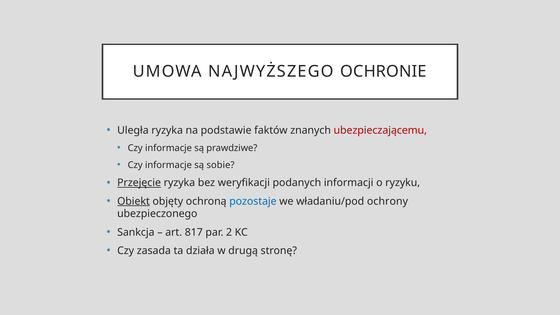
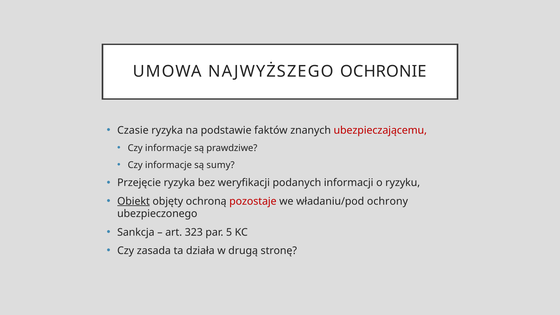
Uległa: Uległa -> Czasie
sobie: sobie -> sumy
Przejęcie underline: present -> none
pozostaje colour: blue -> red
817: 817 -> 323
2: 2 -> 5
